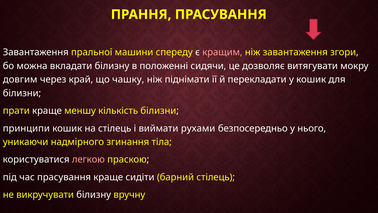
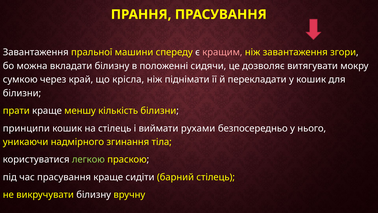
довгим: довгим -> сумкою
чашку: чашку -> крісла
легкою colour: pink -> light green
